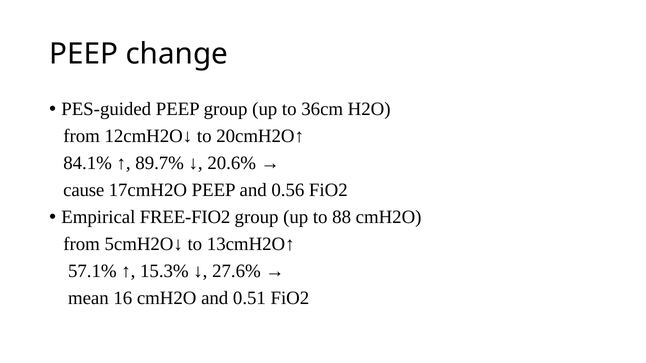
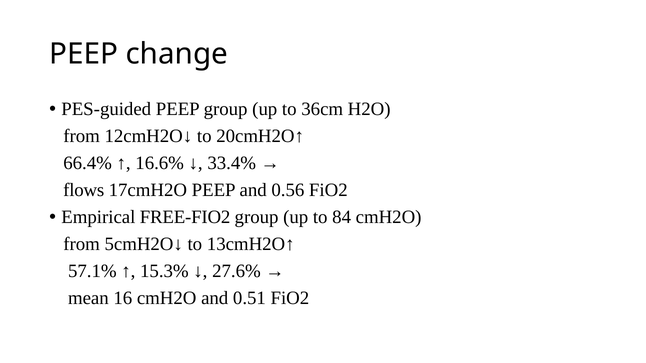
84.1%: 84.1% -> 66.4%
89.7%: 89.7% -> 16.6%
20.6%: 20.6% -> 33.4%
cause: cause -> flows
88: 88 -> 84
